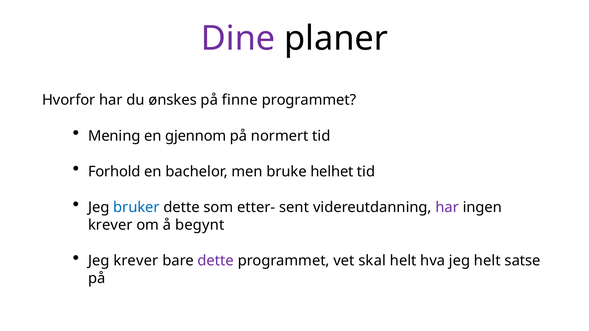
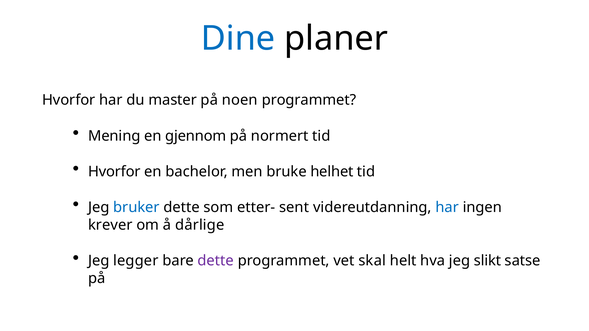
Dine colour: purple -> blue
ønskes: ønskes -> master
finne: finne -> noen
Forhold at (114, 172): Forhold -> Hvorfor
har at (447, 207) colour: purple -> blue
begynt: begynt -> dårlige
Jeg krever: krever -> legger
jeg helt: helt -> slikt
